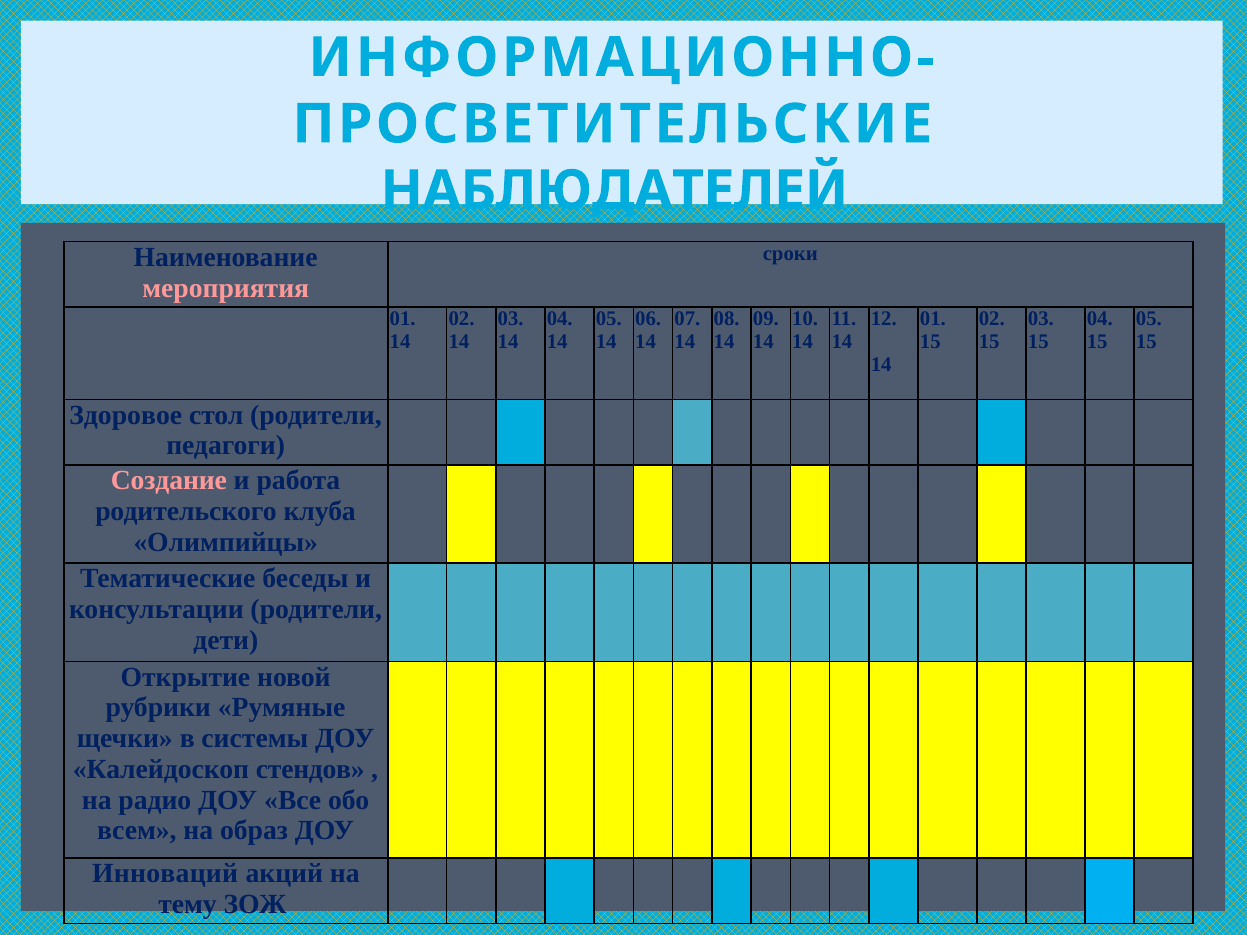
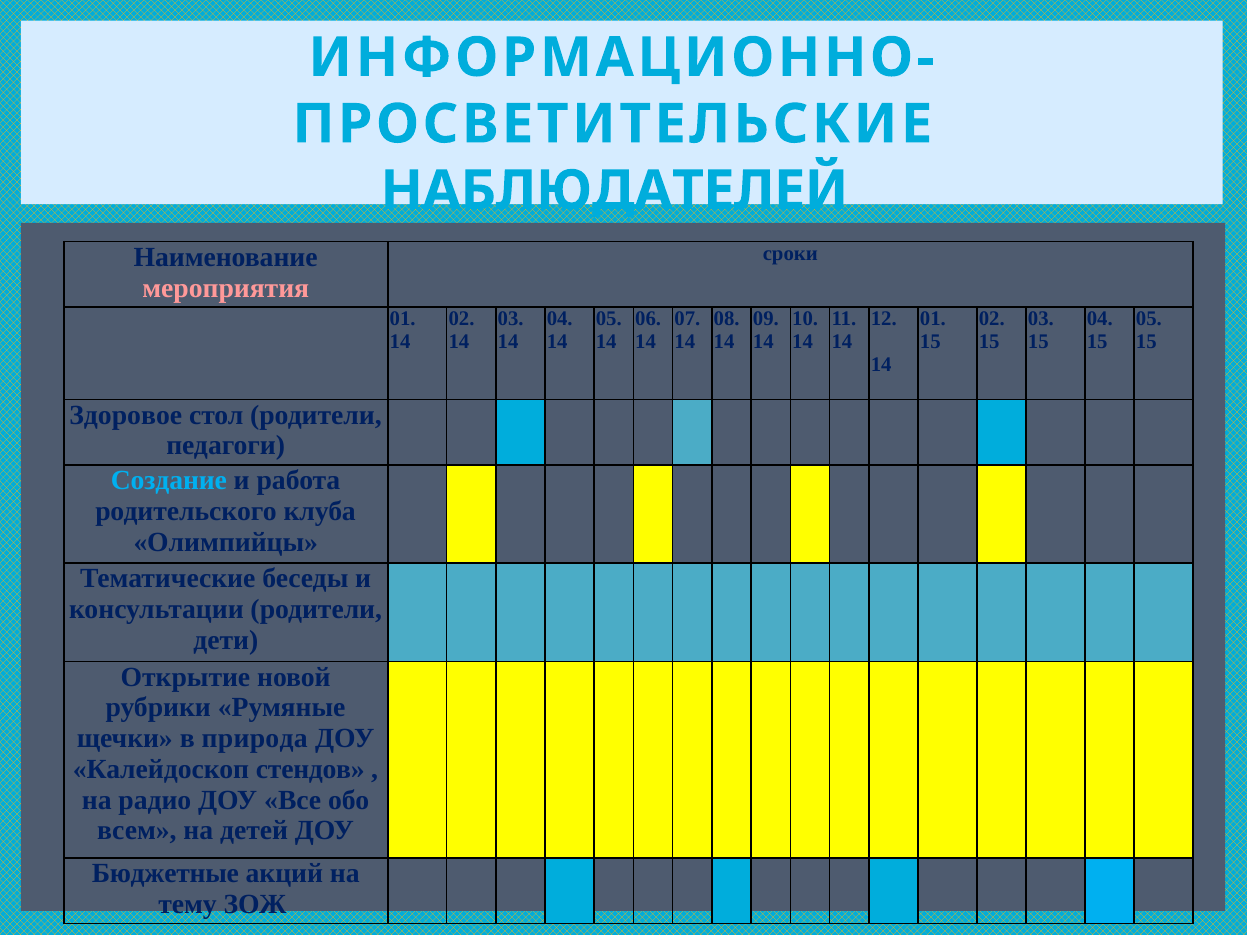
Создание colour: pink -> light blue
системы: системы -> природа
образ: образ -> детей
Инноваций: Инноваций -> Бюджетные
